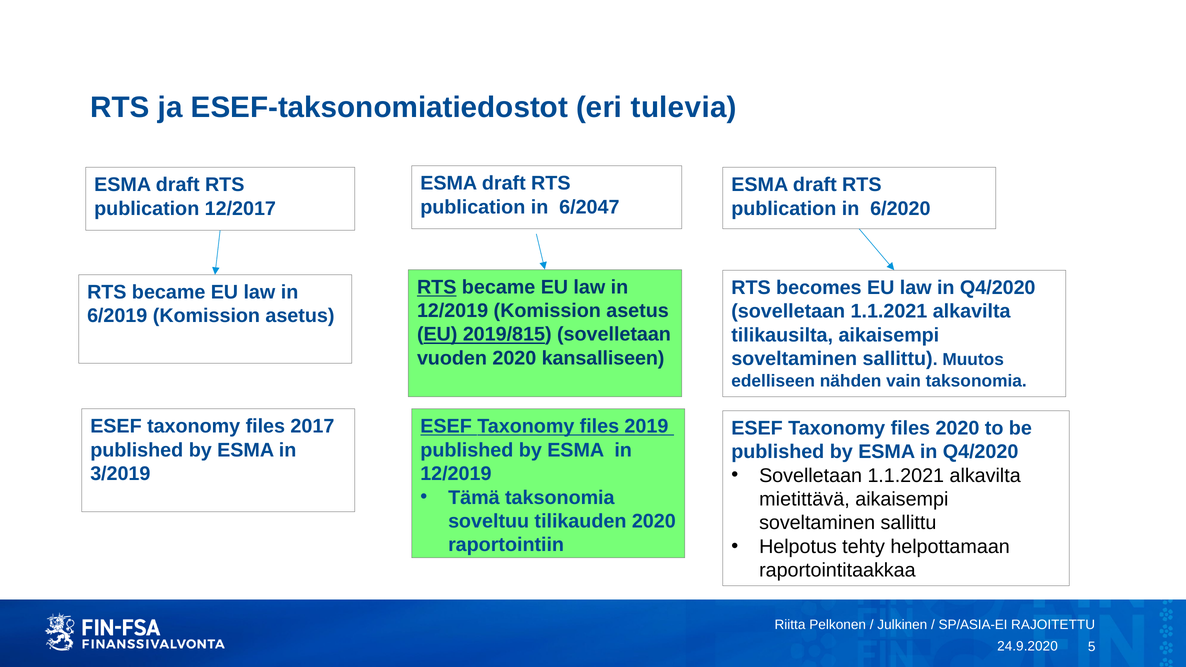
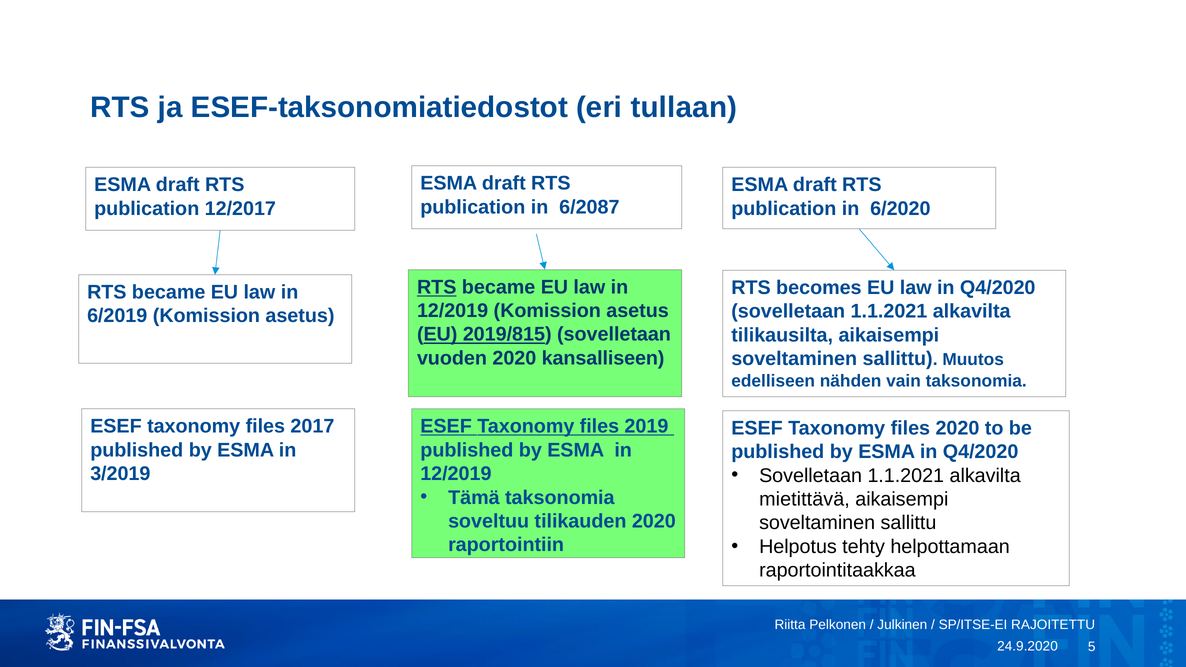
tulevia: tulevia -> tullaan
6/2047: 6/2047 -> 6/2087
SP/ASIA-EI: SP/ASIA-EI -> SP/ITSE-EI
